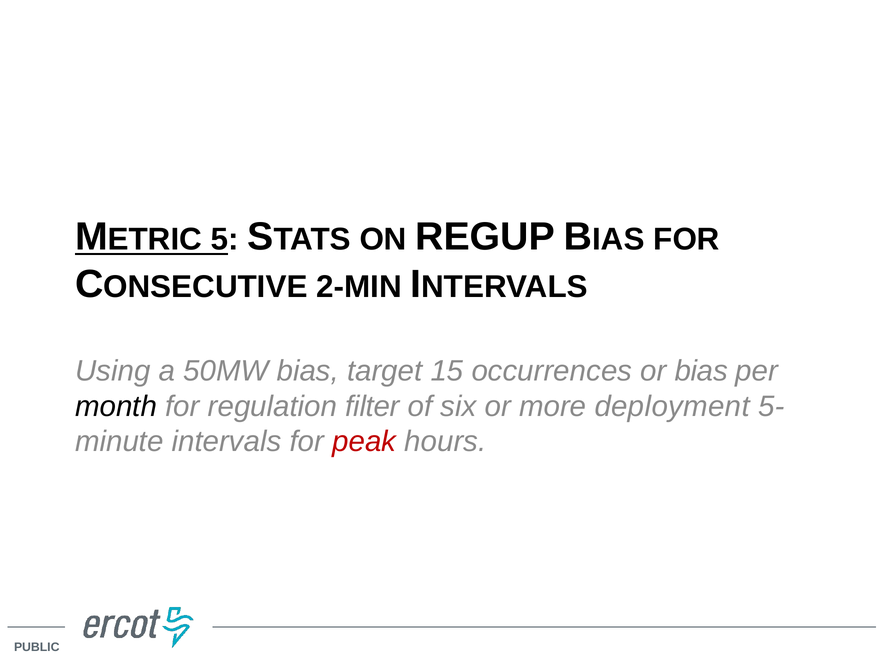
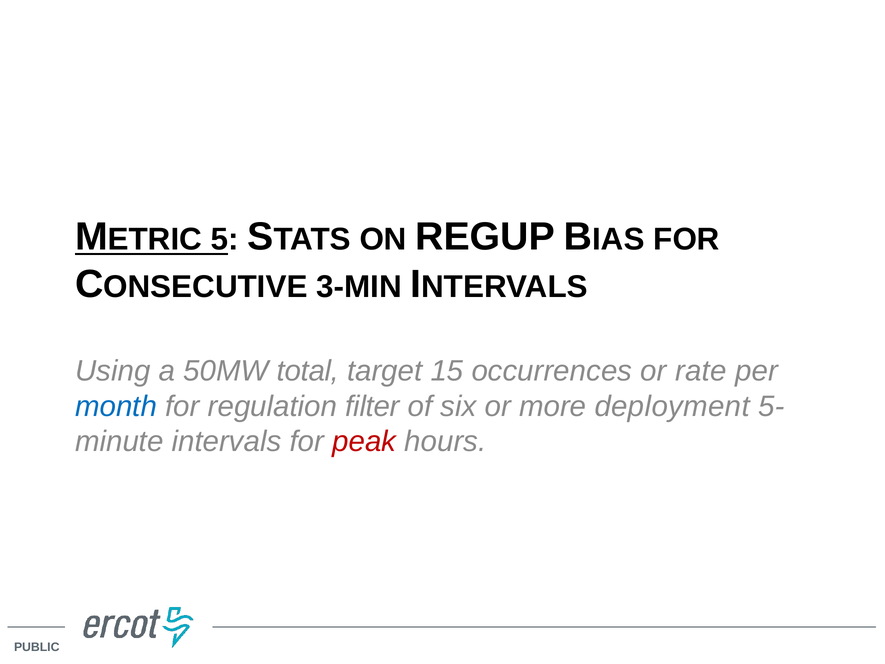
2-MIN: 2-MIN -> 3-MIN
50MW bias: bias -> total
or bias: bias -> rate
month colour: black -> blue
